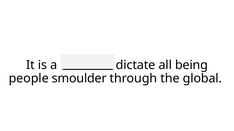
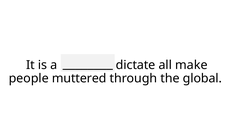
being: being -> make
smoulder: smoulder -> muttered
